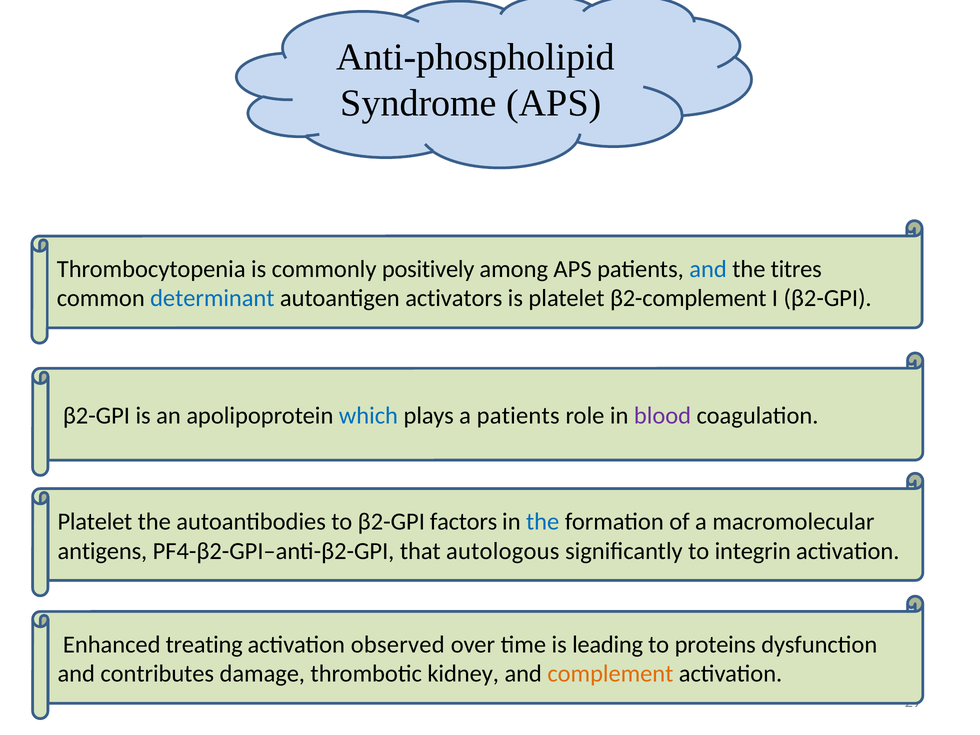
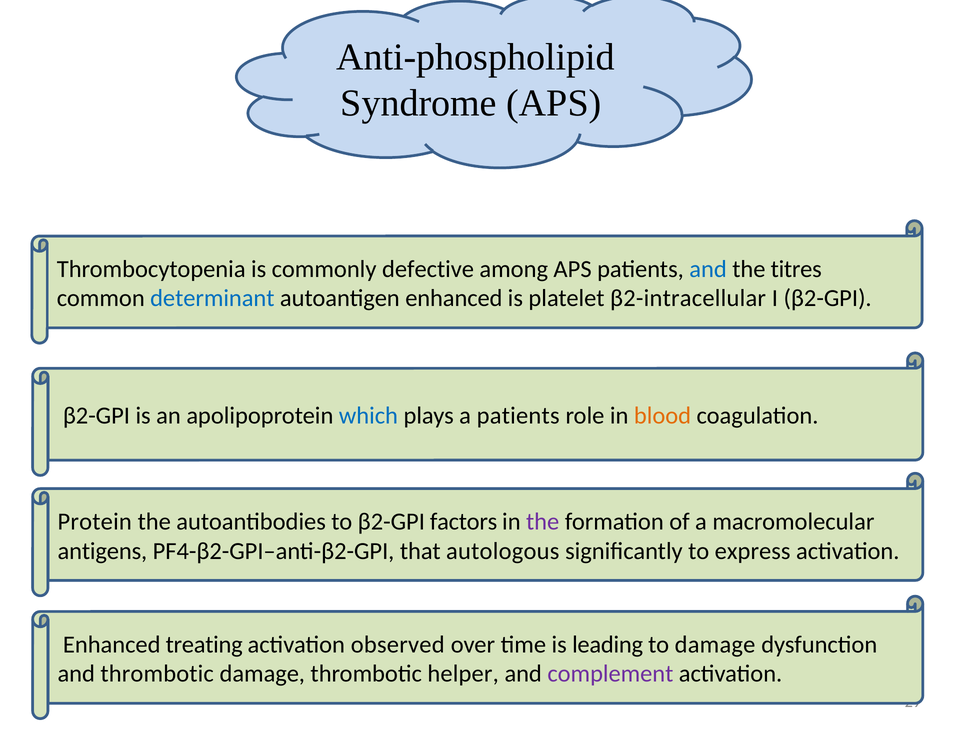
positively: positively -> defective
autoantigen activators: activators -> enhanced
β2-complement: β2-complement -> β2-intracellular
blood colour: purple -> orange
Platelet at (95, 522): Platelet -> Protein
the at (543, 522) colour: blue -> purple
integrin: integrin -> express
to proteins: proteins -> damage
and contributes: contributes -> thrombotic
kidney: kidney -> helper
complement colour: orange -> purple
